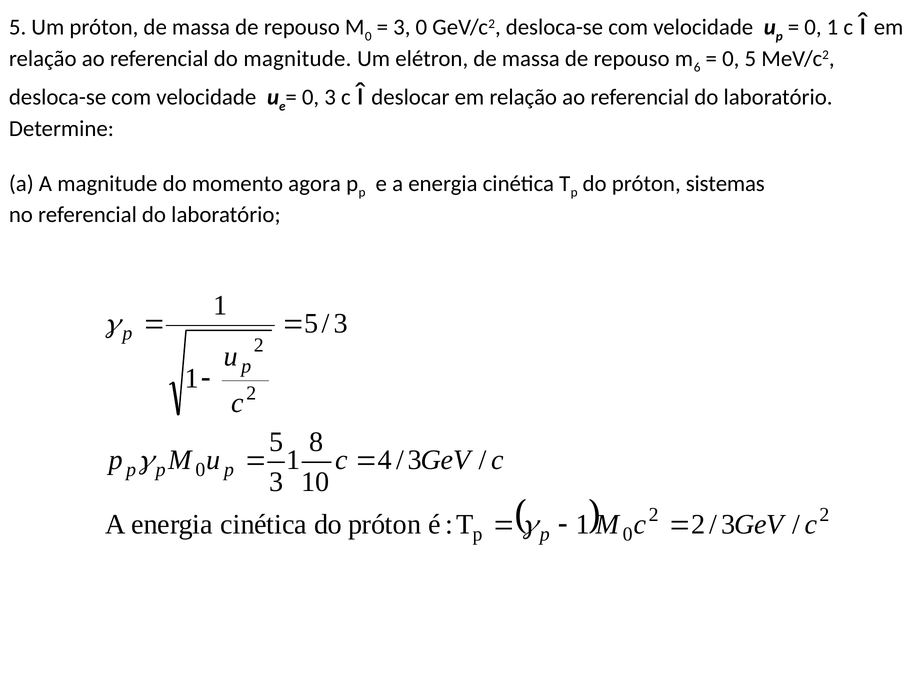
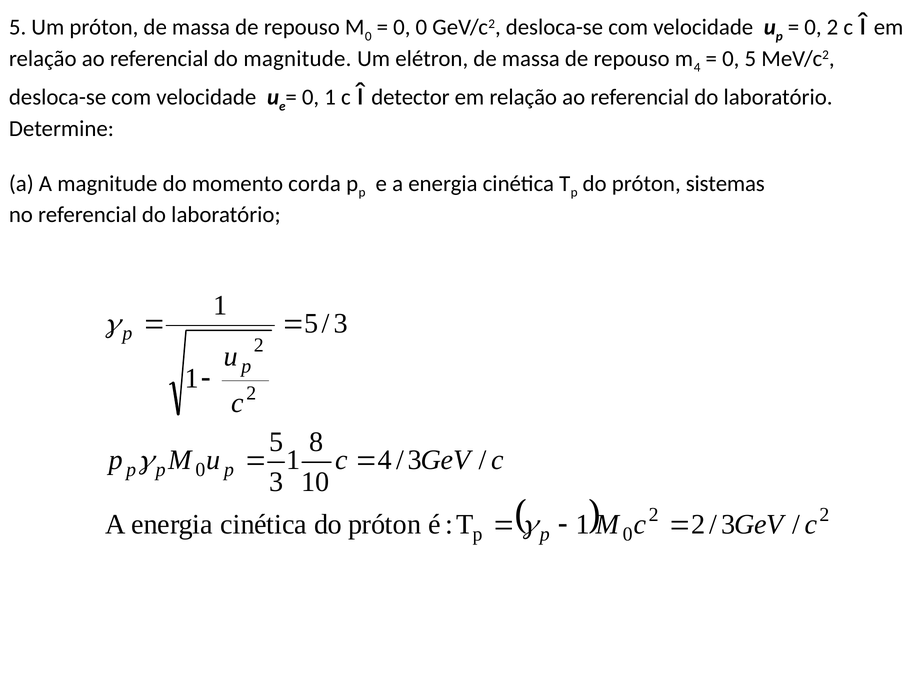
3 at (402, 27): 3 -> 0
1 at (833, 27): 1 -> 2
6 at (697, 68): 6 -> 4
0 3: 3 -> 1
deslocar: deslocar -> detector
agora: agora -> corda
